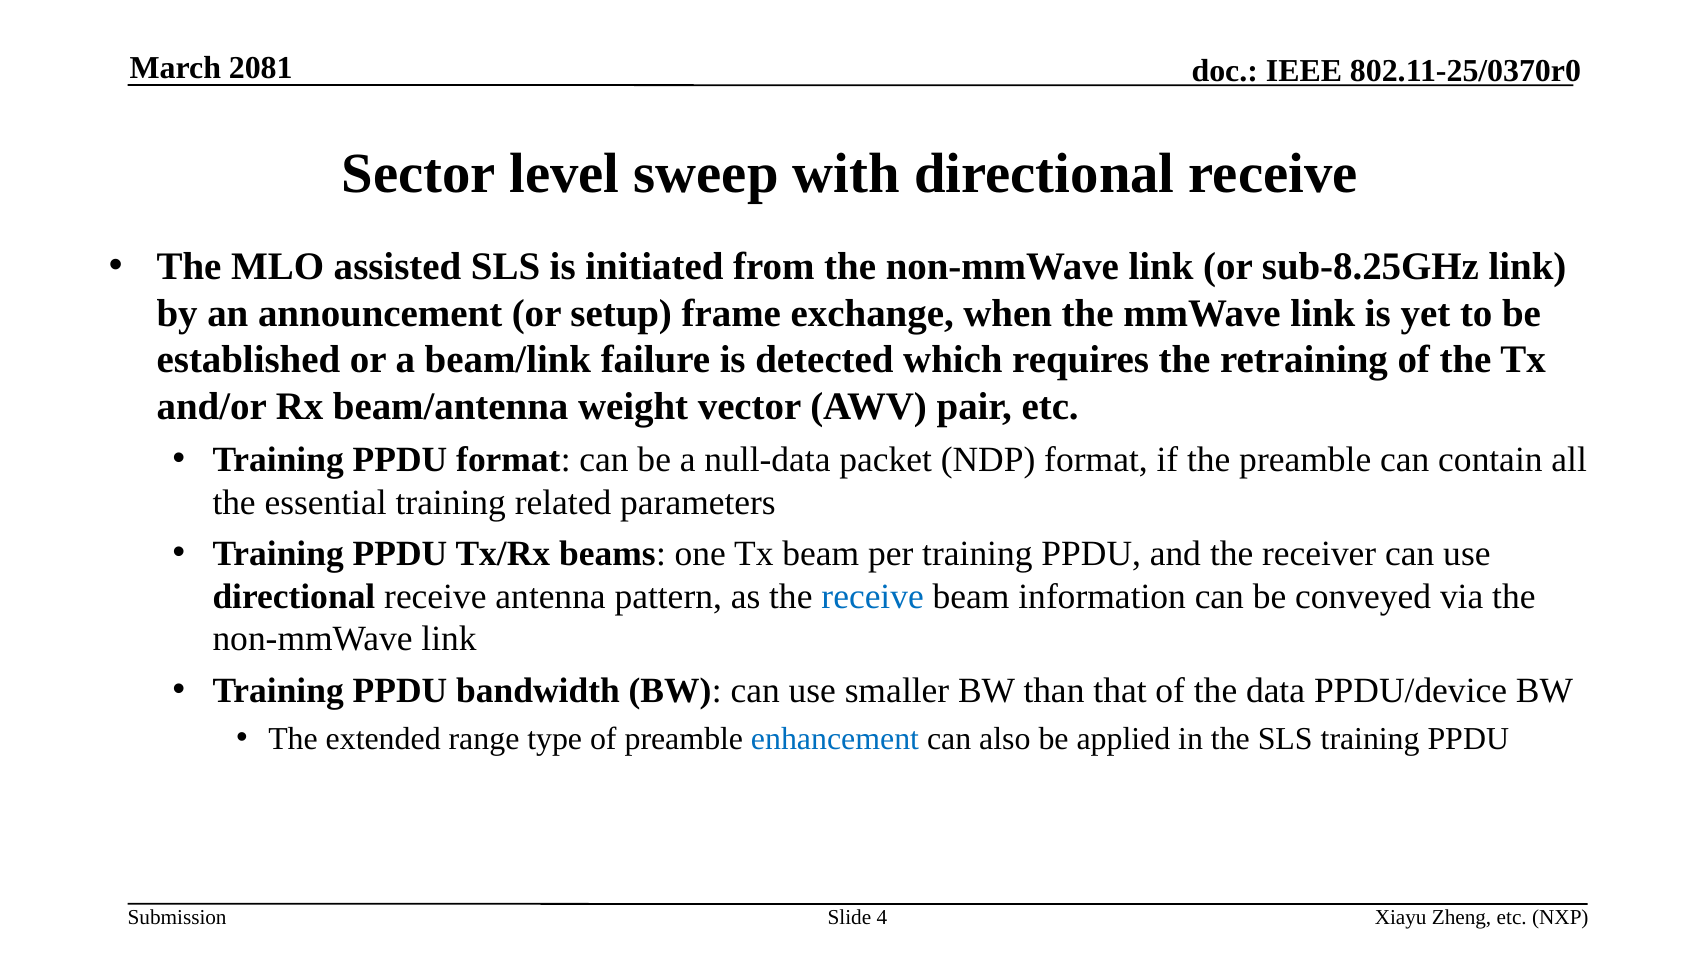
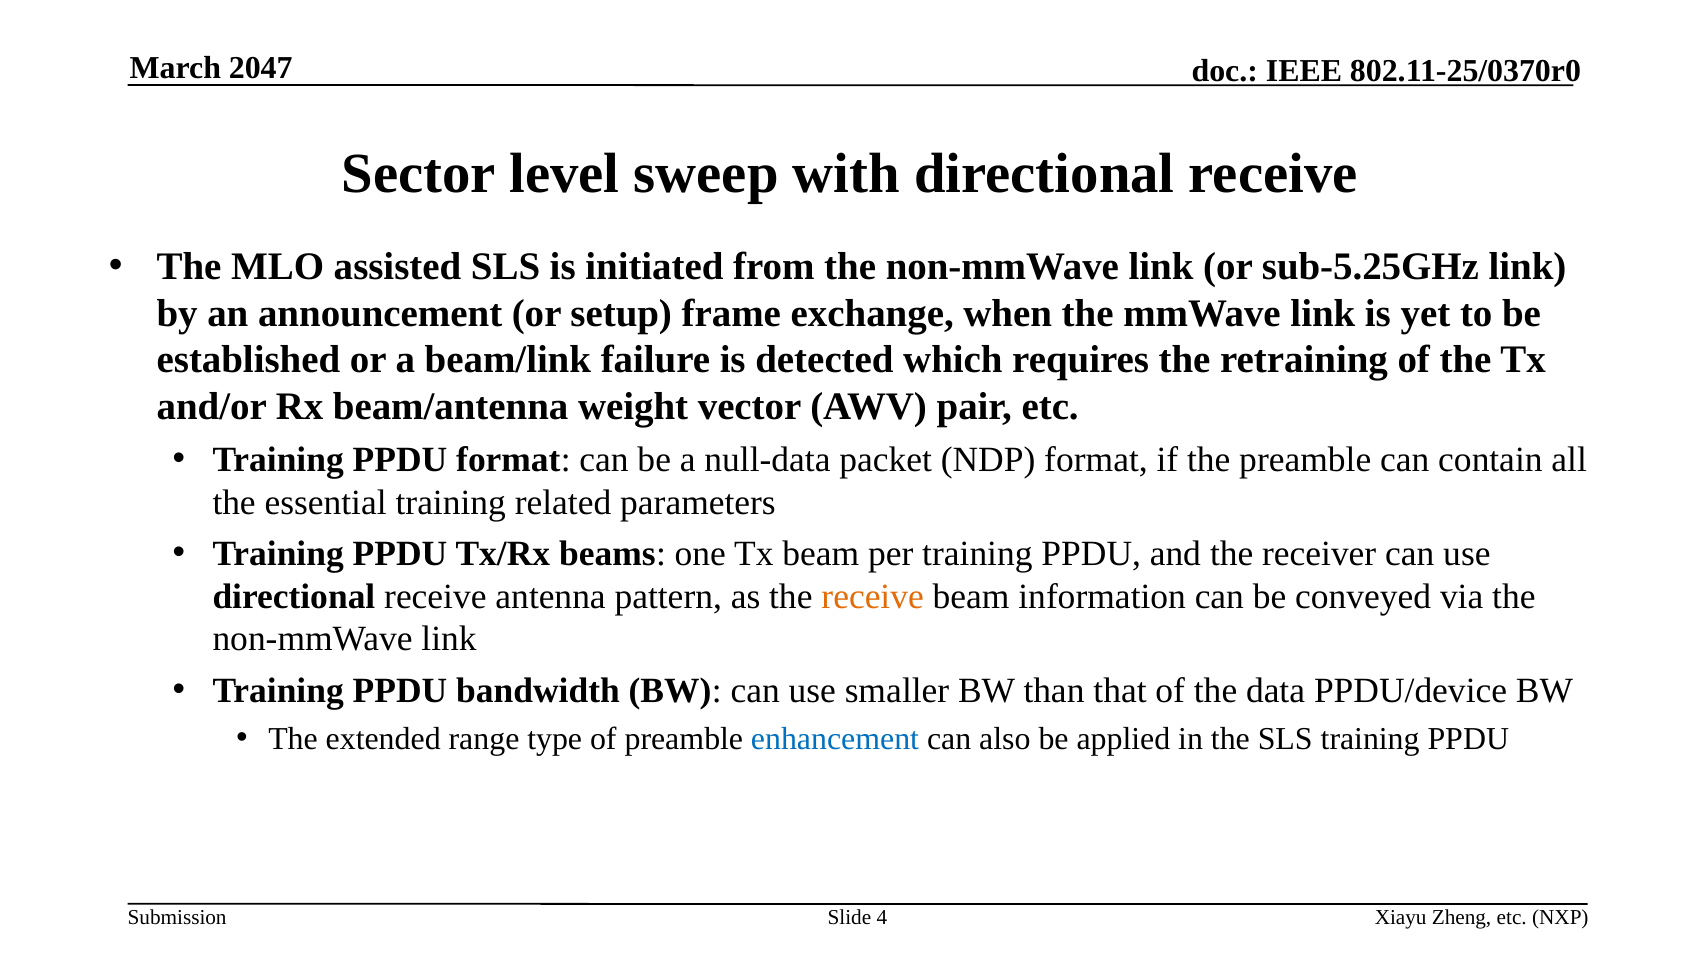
2081: 2081 -> 2047
sub-8.25GHz: sub-8.25GHz -> sub-5.25GHz
receive at (873, 596) colour: blue -> orange
